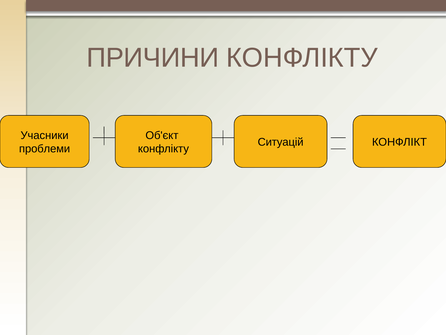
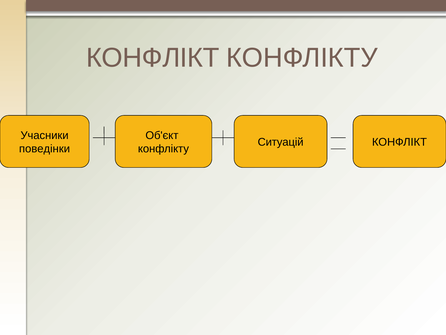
ПРИЧИНИ at (153, 58): ПРИЧИНИ -> КОНФЛІКТ
проблеми: проблеми -> поведінки
